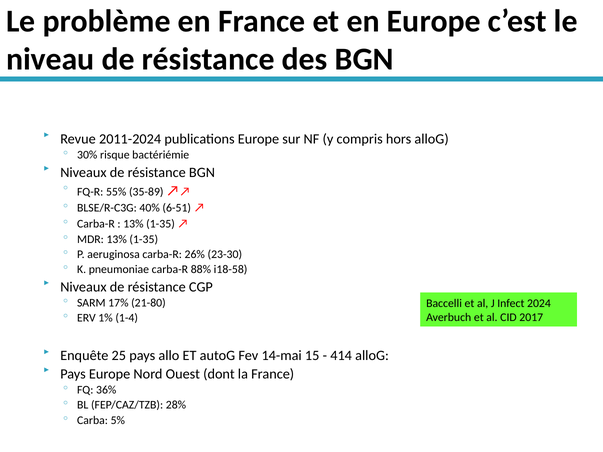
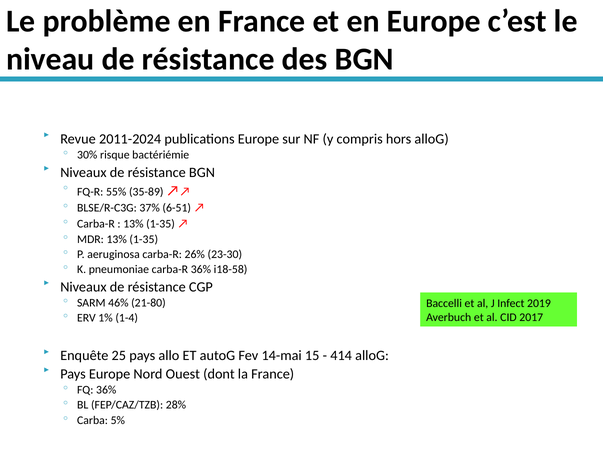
40%: 40% -> 37%
carba-R 88%: 88% -> 36%
17%: 17% -> 46%
2024: 2024 -> 2019
